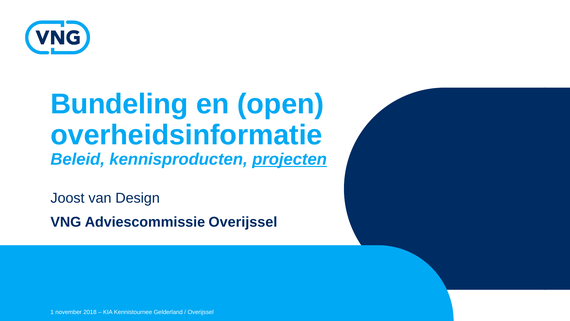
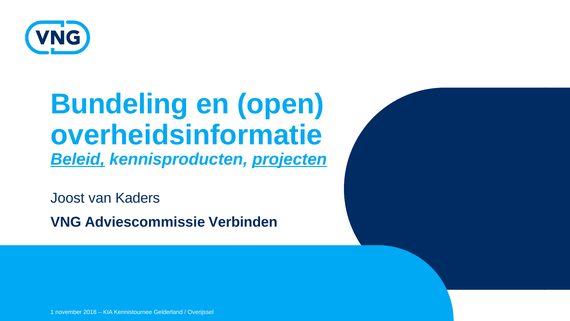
Beleid underline: none -> present
Design: Design -> Kaders
Adviescommissie Overijssel: Overijssel -> Verbinden
